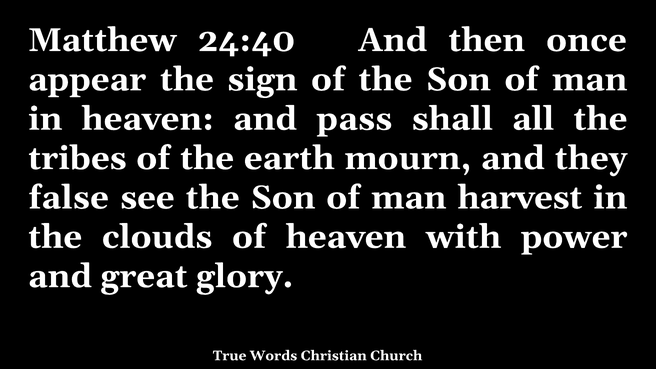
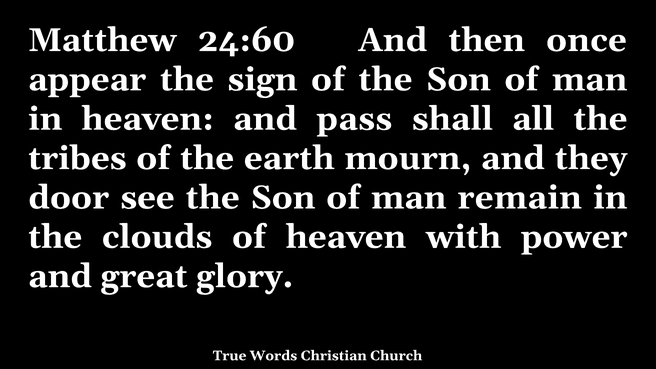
24:40: 24:40 -> 24:60
false: false -> door
harvest: harvest -> remain
